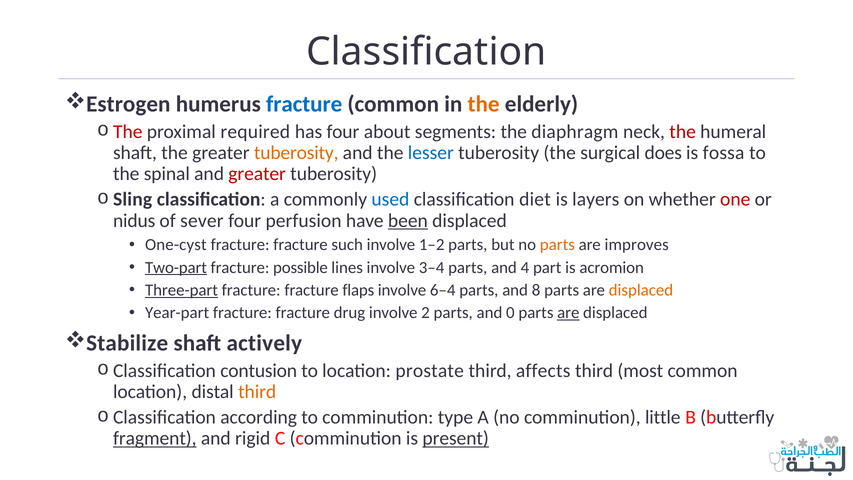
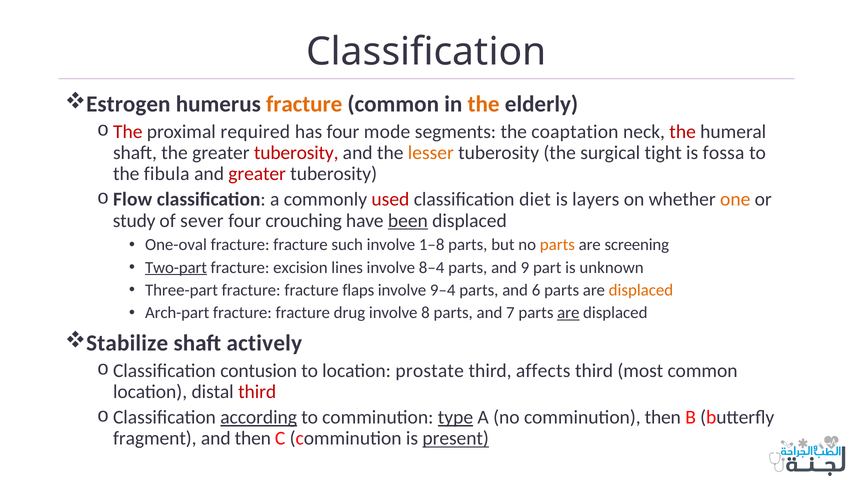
fracture at (304, 104) colour: blue -> orange
about: about -> mode
diaphragm: diaphragm -> coaptation
tuberosity at (296, 153) colour: orange -> red
lesser colour: blue -> orange
does: does -> tight
spinal: spinal -> fibula
Sling: Sling -> Flow
used colour: blue -> red
one colour: red -> orange
nidus: nidus -> study
perfusion: perfusion -> crouching
One-cyst: One-cyst -> One-oval
1–2: 1–2 -> 1–8
improves: improves -> screening
possible: possible -> excision
3–4: 3–4 -> 8–4
4: 4 -> 9
acromion: acromion -> unknown
Three-part underline: present -> none
6–4: 6–4 -> 9–4
8: 8 -> 6
Year-part: Year-part -> Arch-part
2: 2 -> 8
0: 0 -> 7
third at (257, 392) colour: orange -> red
according underline: none -> present
type underline: none -> present
comminution little: little -> then
fragment underline: present -> none
and rigid: rigid -> then
